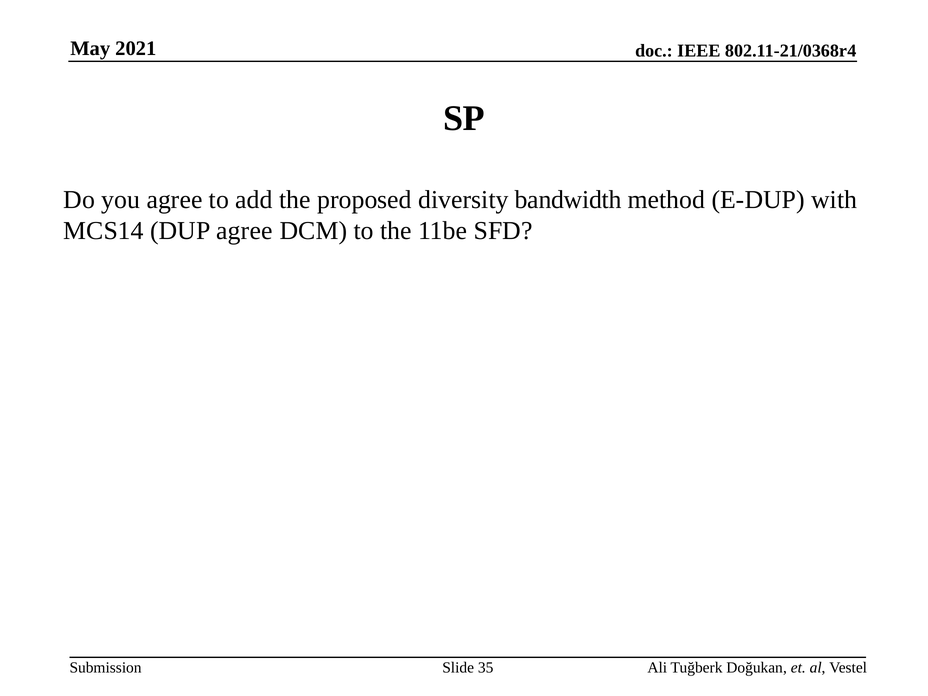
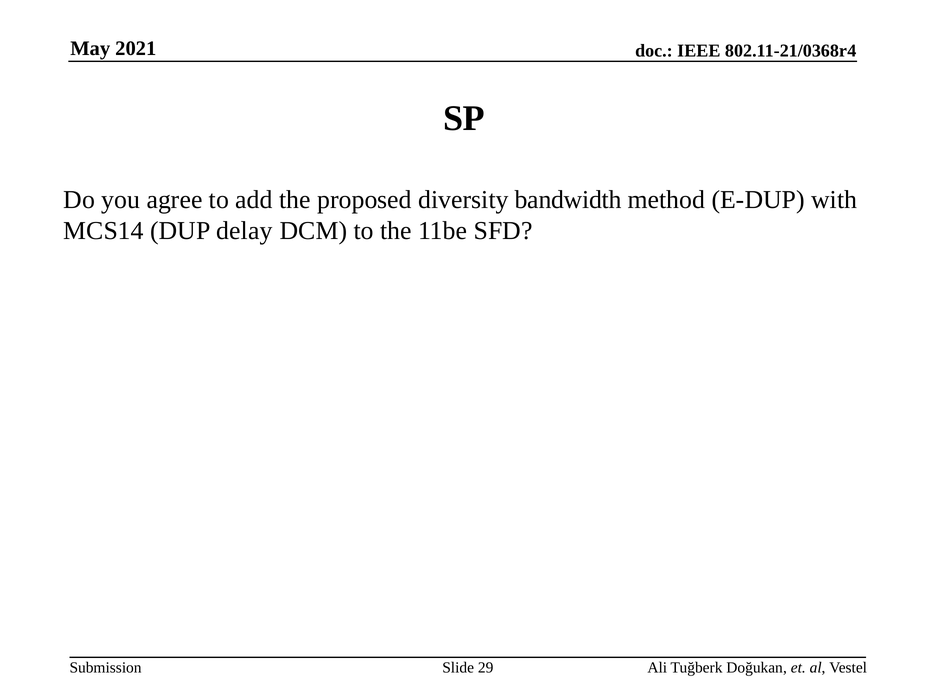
DUP agree: agree -> delay
35: 35 -> 29
